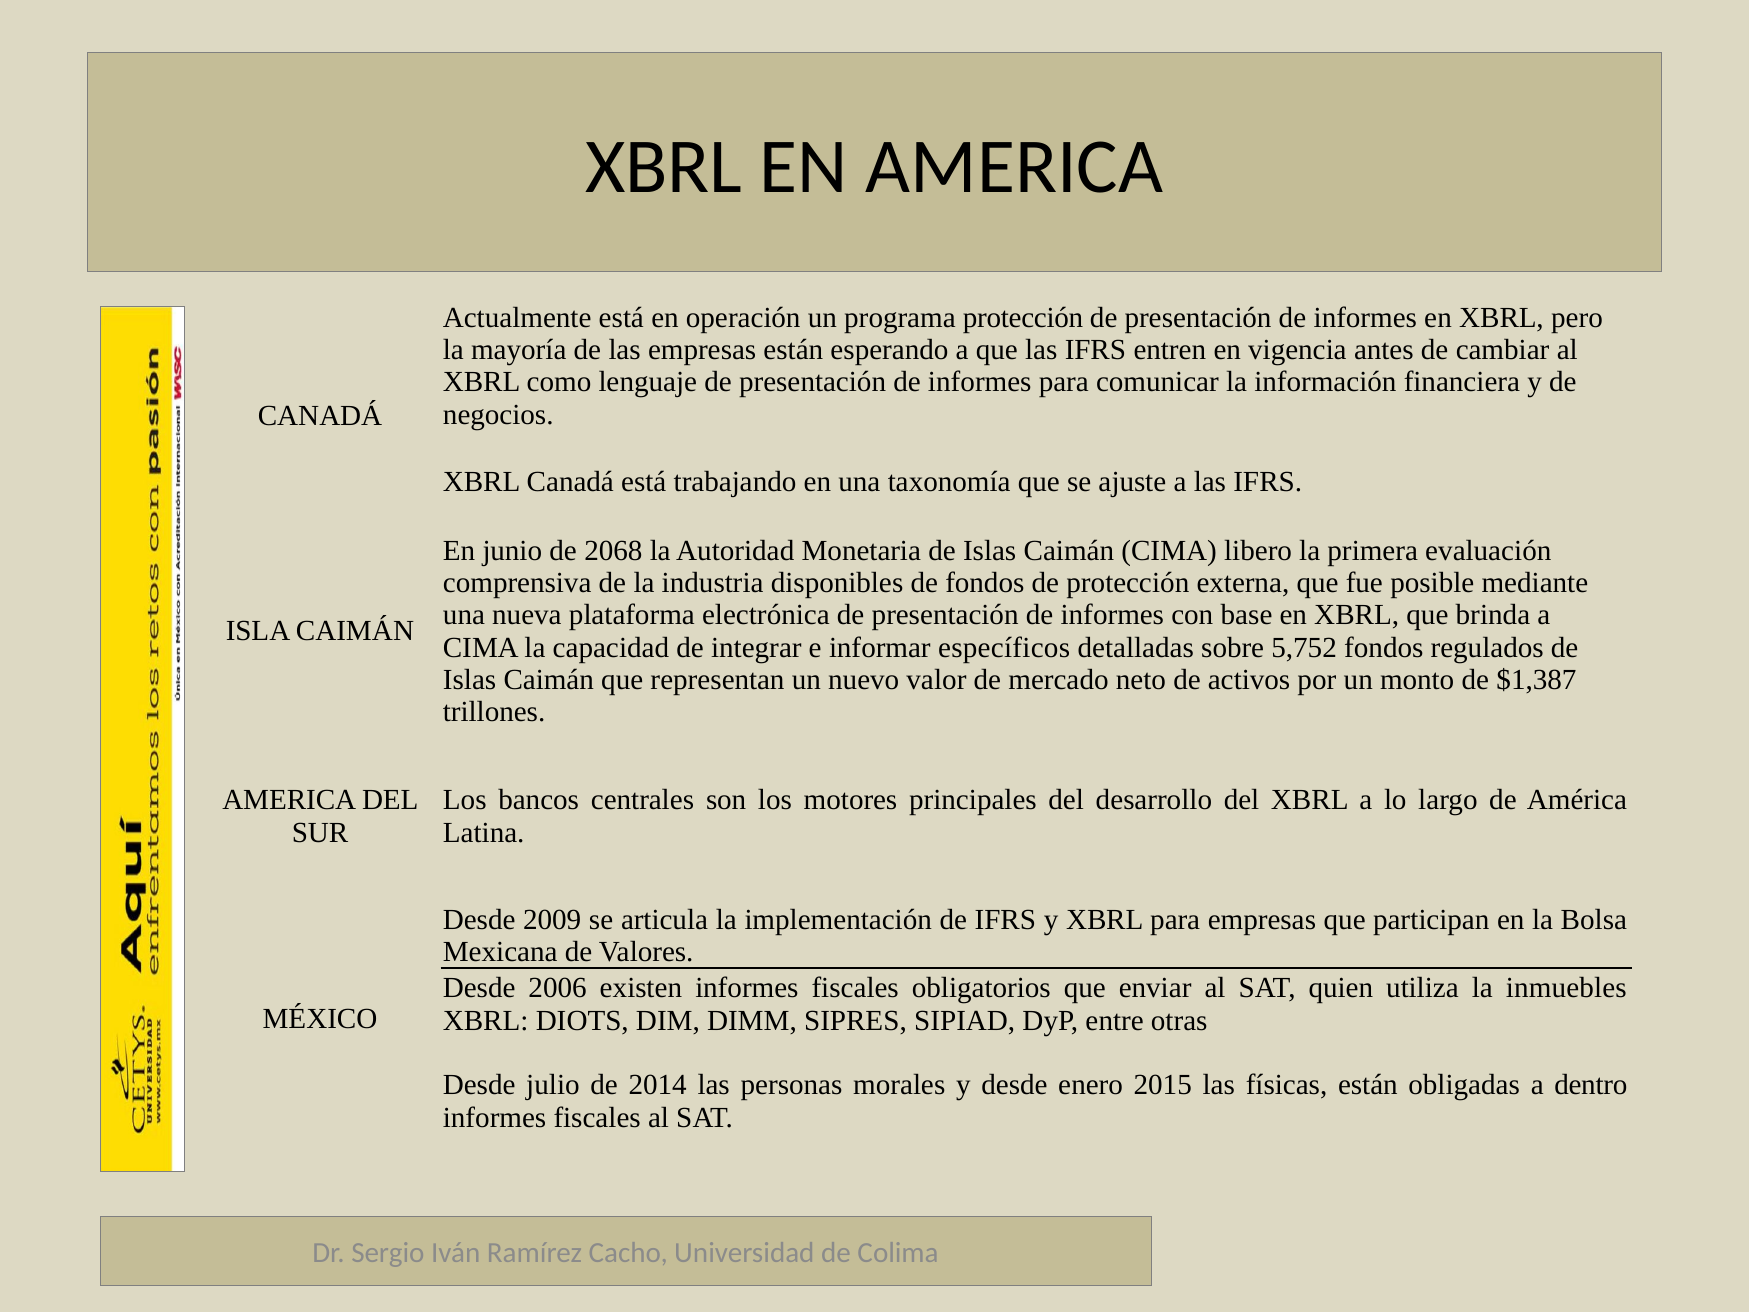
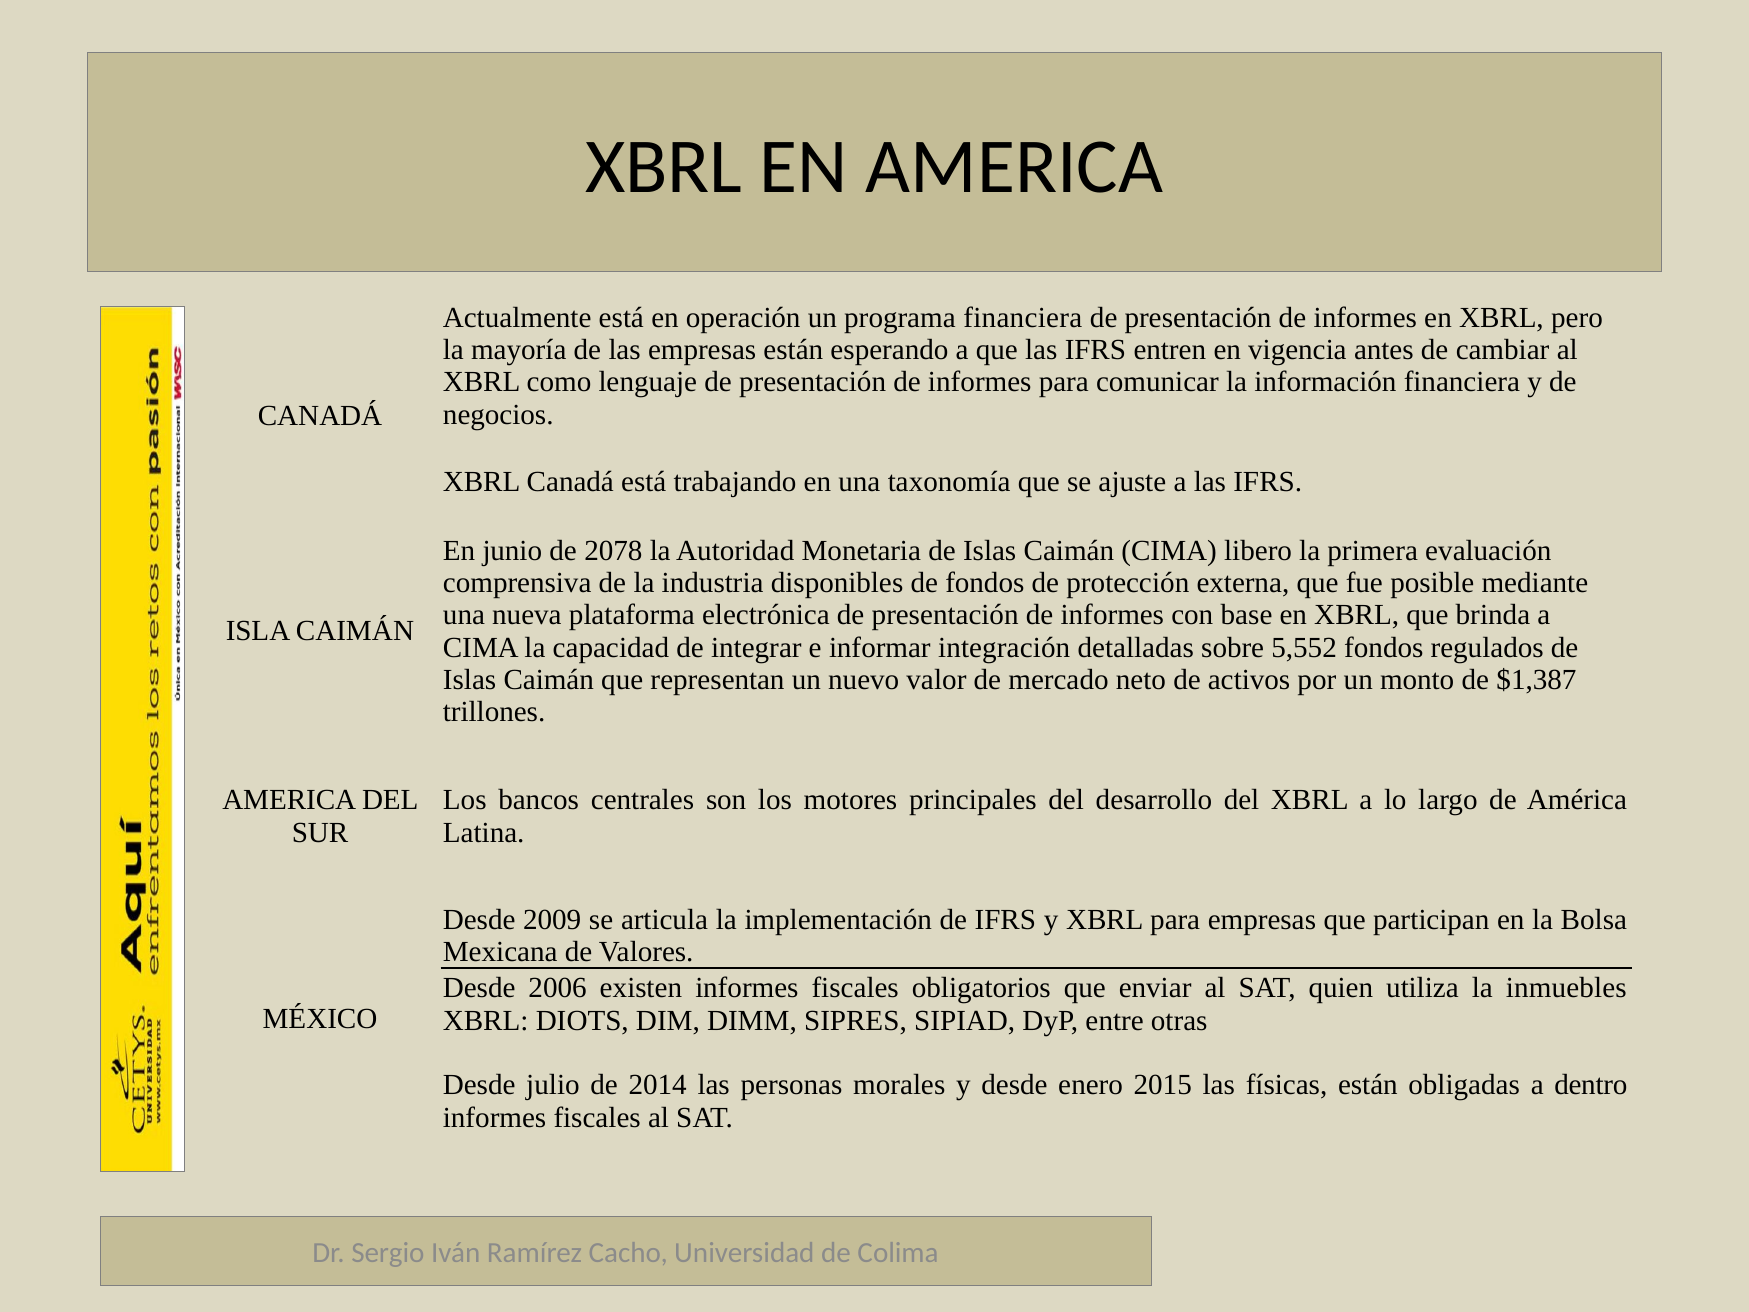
programa protección: protección -> financiera
2068: 2068 -> 2078
específicos: específicos -> integración
5,752: 5,752 -> 5,552
